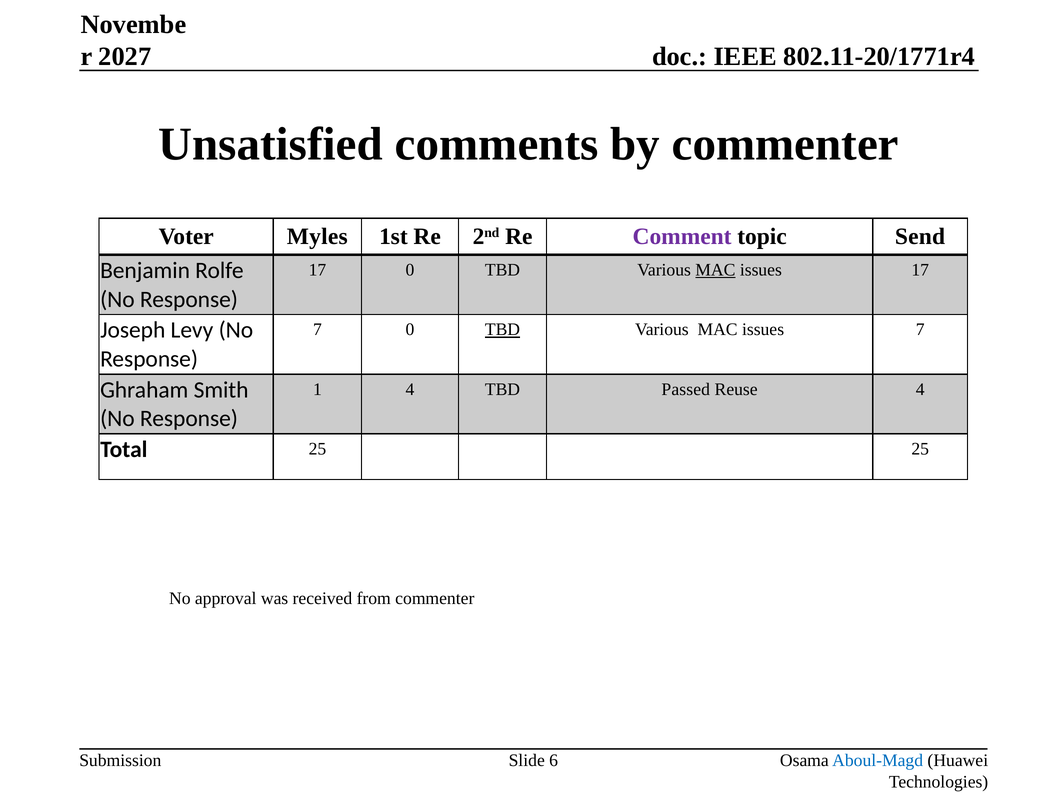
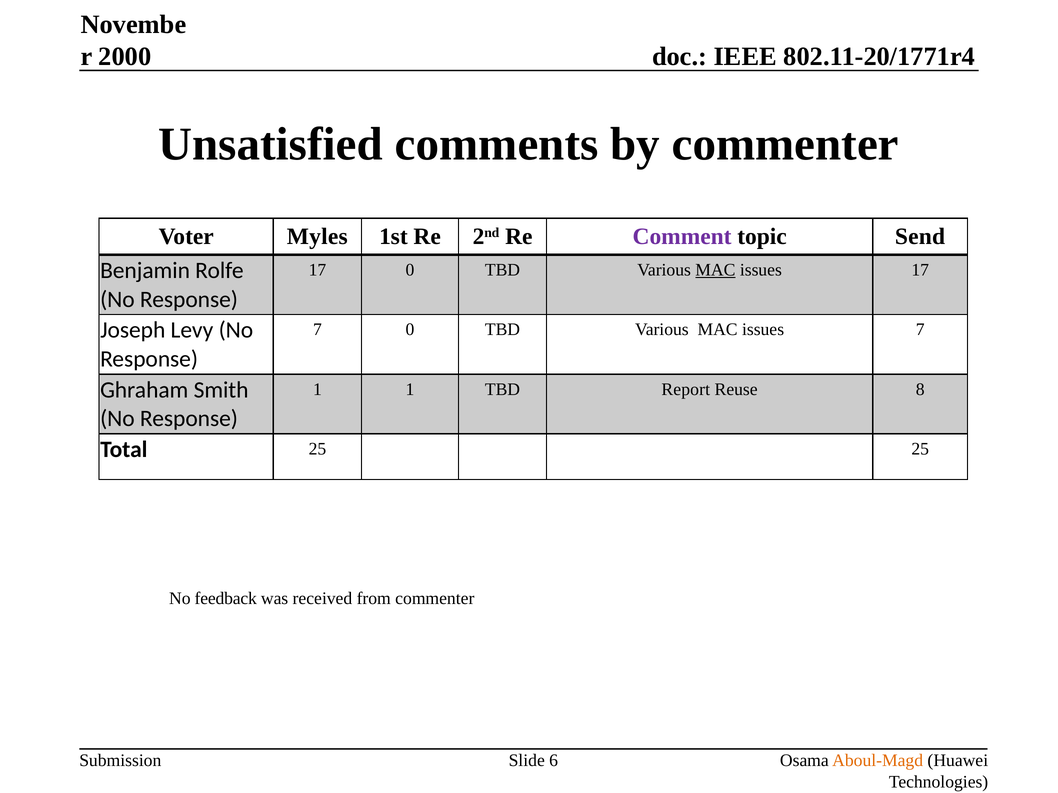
2027: 2027 -> 2000
TBD at (502, 330) underline: present -> none
1 4: 4 -> 1
Passed: Passed -> Report
Reuse 4: 4 -> 8
approval: approval -> feedback
Aboul-Magd colour: blue -> orange
